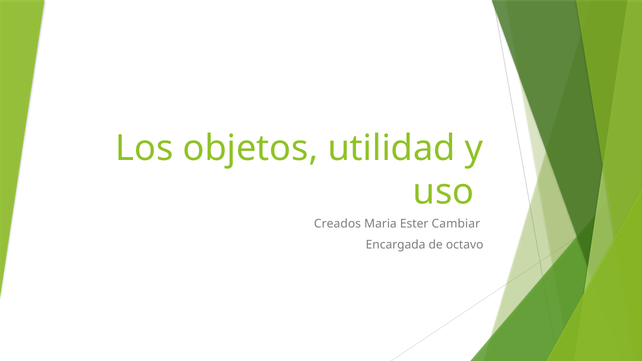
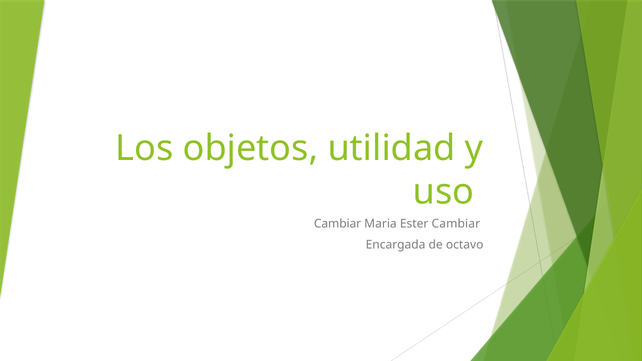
Creados at (337, 224): Creados -> Cambiar
